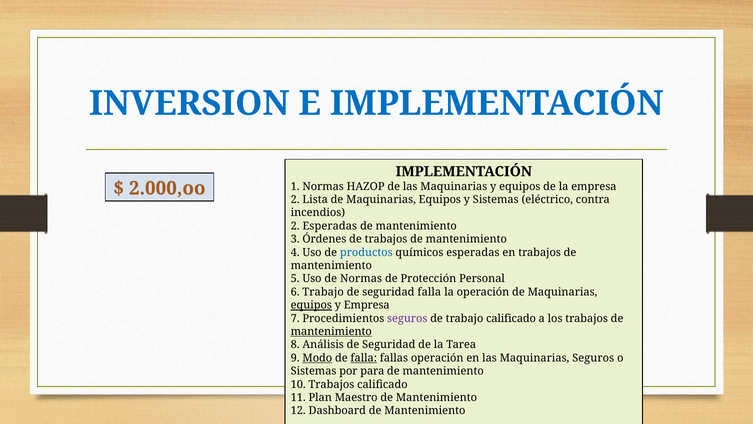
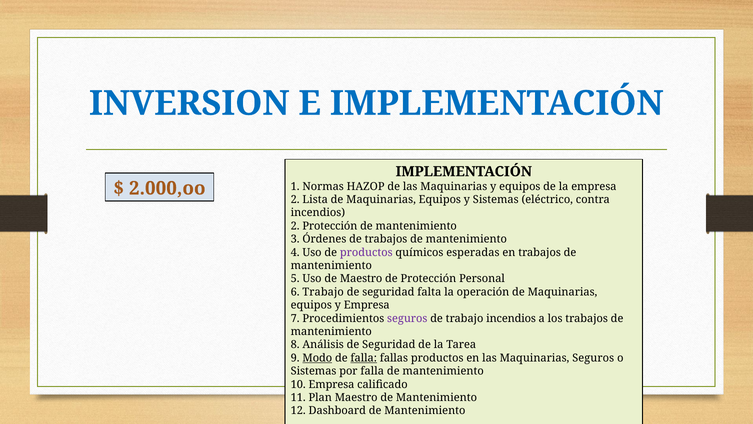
2 Esperadas: Esperadas -> Protección
productos at (366, 252) colour: blue -> purple
de Normas: Normas -> Maestro
seguridad falla: falla -> falta
equipos at (311, 305) underline: present -> none
trabajo calificado: calificado -> incendios
mantenimiento at (331, 331) underline: present -> none
fallas operación: operación -> productos
por para: para -> falla
10 Trabajos: Trabajos -> Empresa
